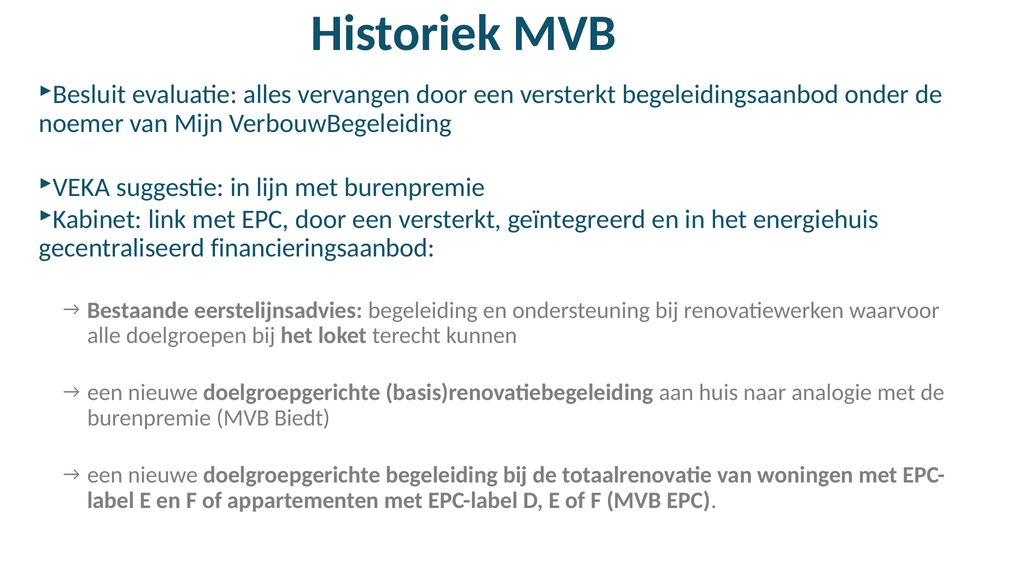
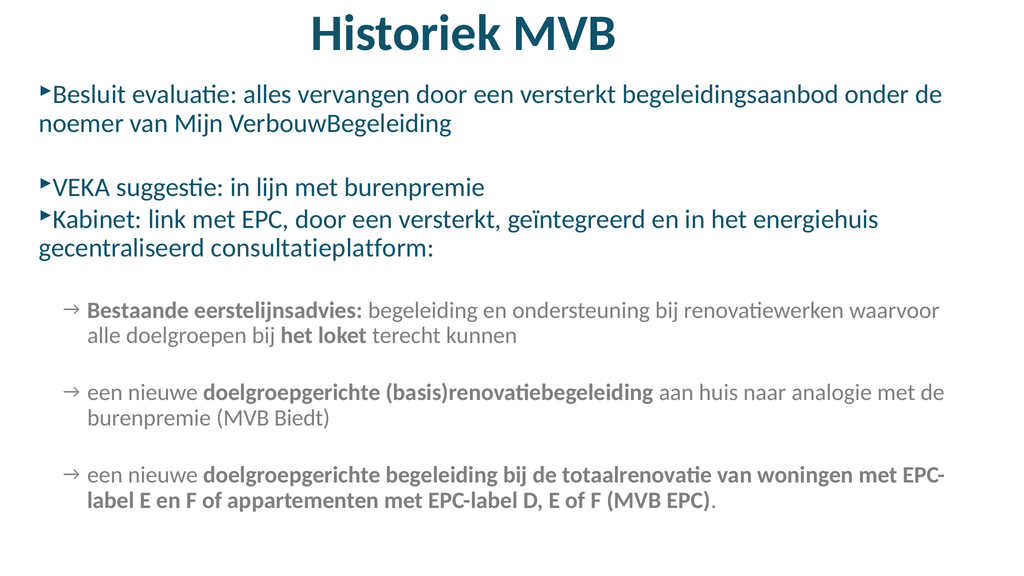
financieringsaanbod: financieringsaanbod -> consultatieplatform
